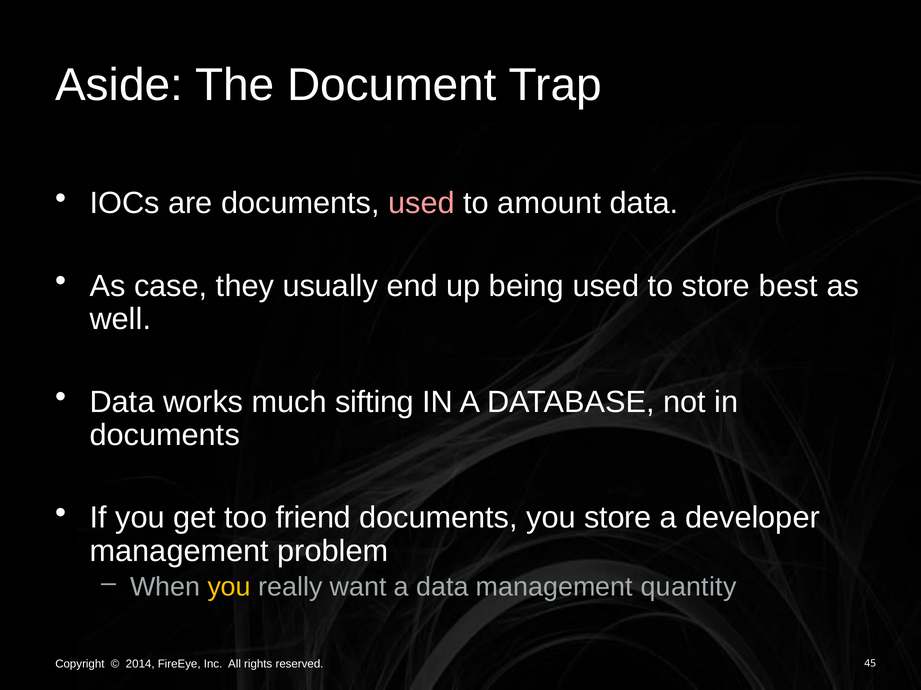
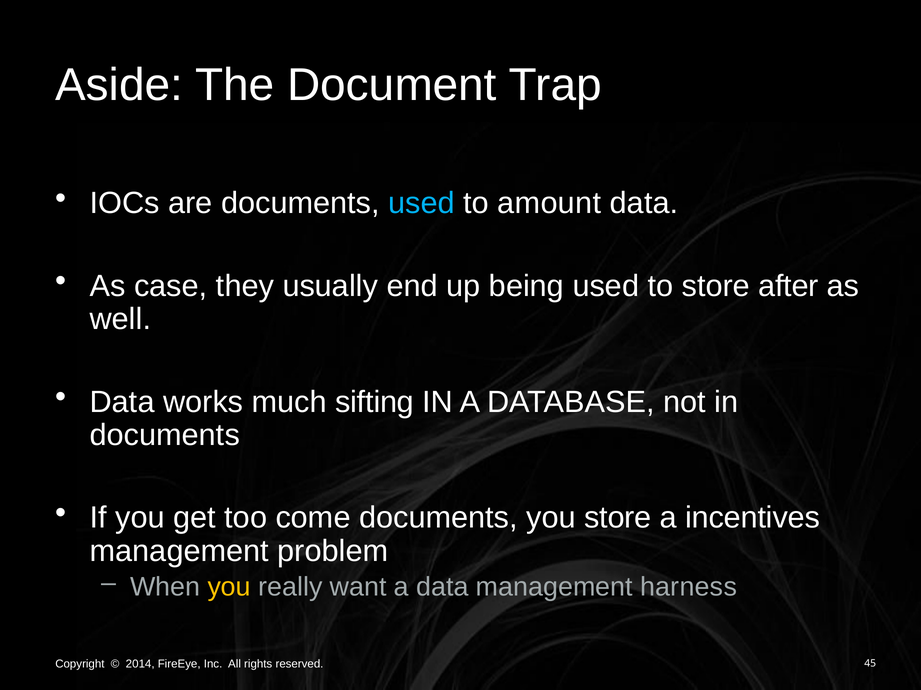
used at (422, 203) colour: pink -> light blue
best: best -> after
friend: friend -> come
developer: developer -> incentives
quantity: quantity -> harness
